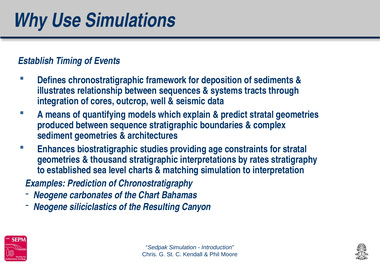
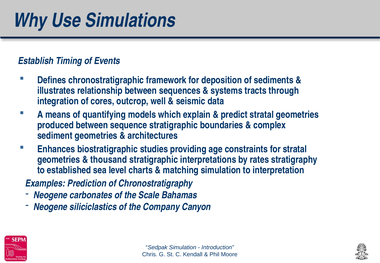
Chart: Chart -> Scale
Resulting: Resulting -> Company
